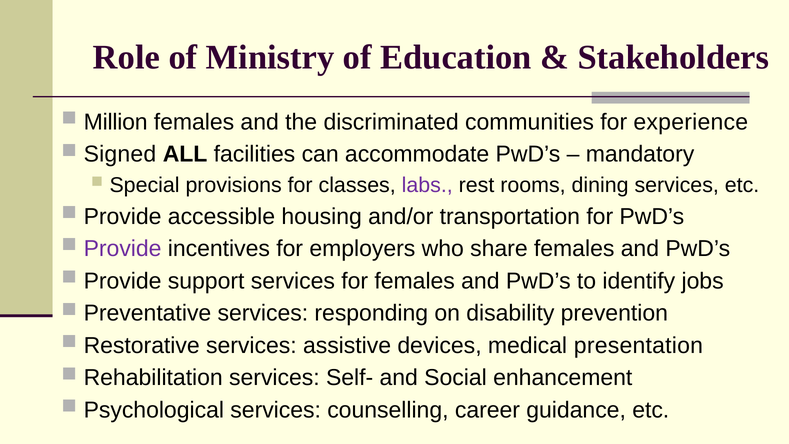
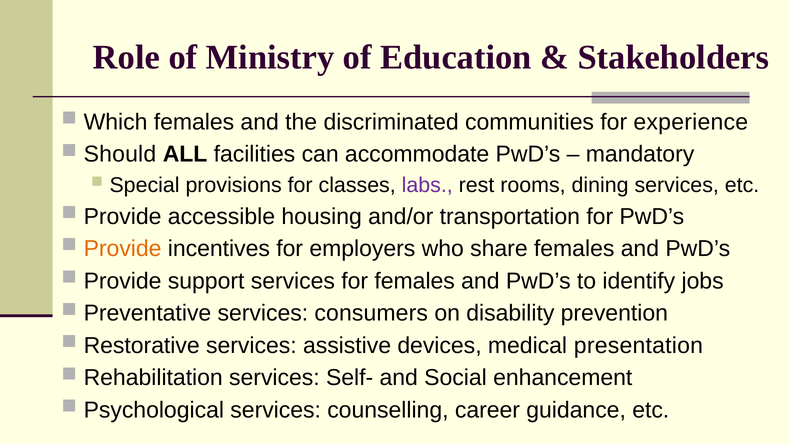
Million: Million -> Which
Signed: Signed -> Should
Provide at (123, 249) colour: purple -> orange
responding: responding -> consumers
